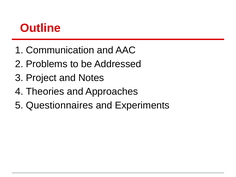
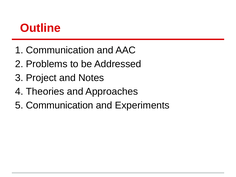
Questionnaires at (60, 105): Questionnaires -> Communication
